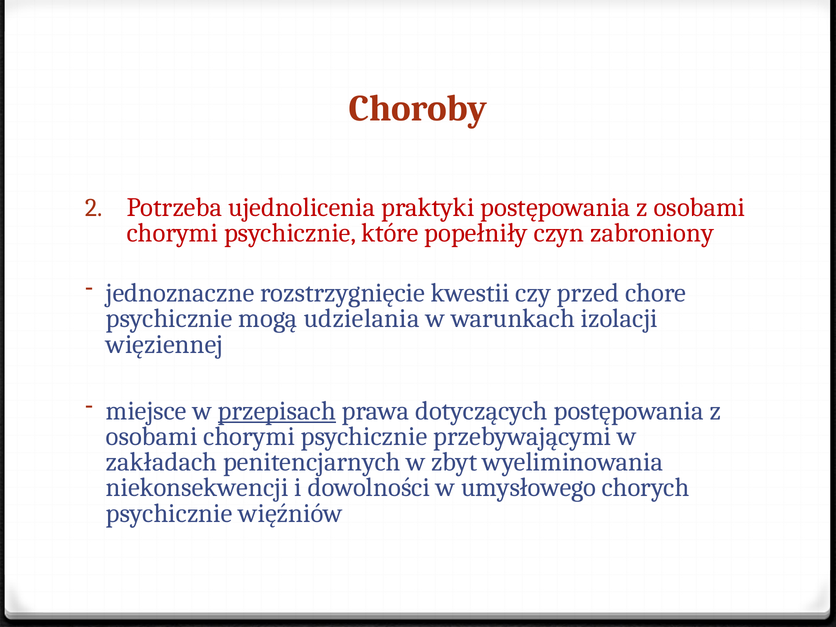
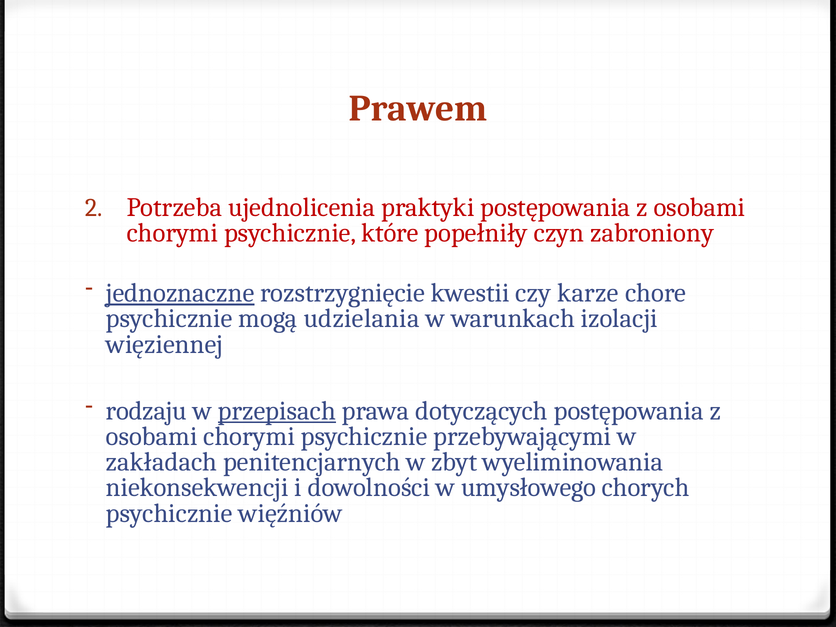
Choroby: Choroby -> Prawem
jednoznaczne underline: none -> present
przed: przed -> karze
miejsce: miejsce -> rodzaju
